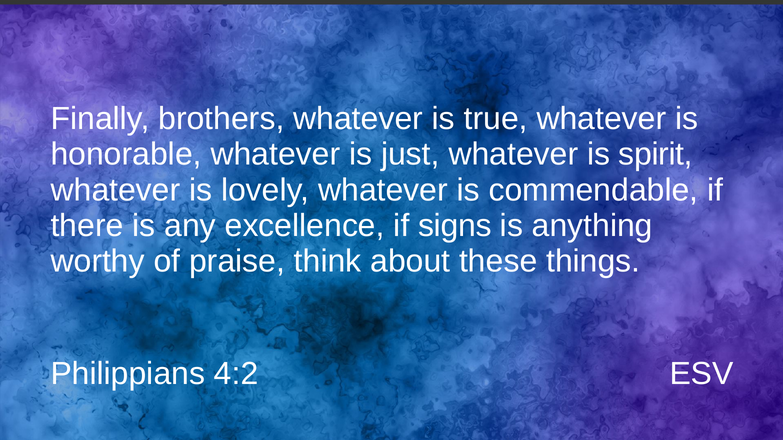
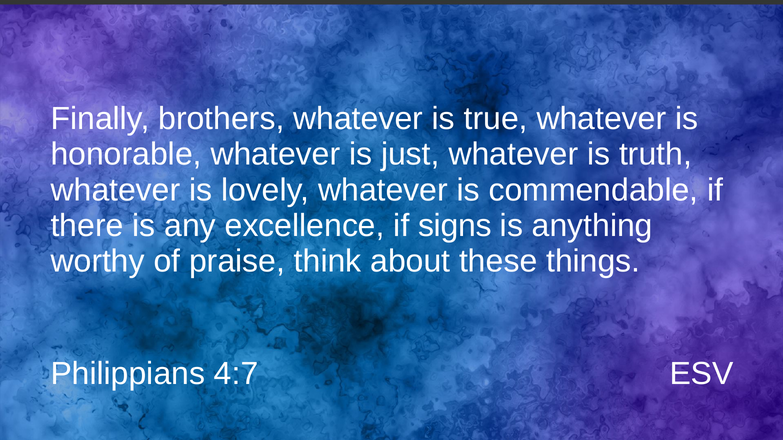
spirit: spirit -> truth
4:2: 4:2 -> 4:7
